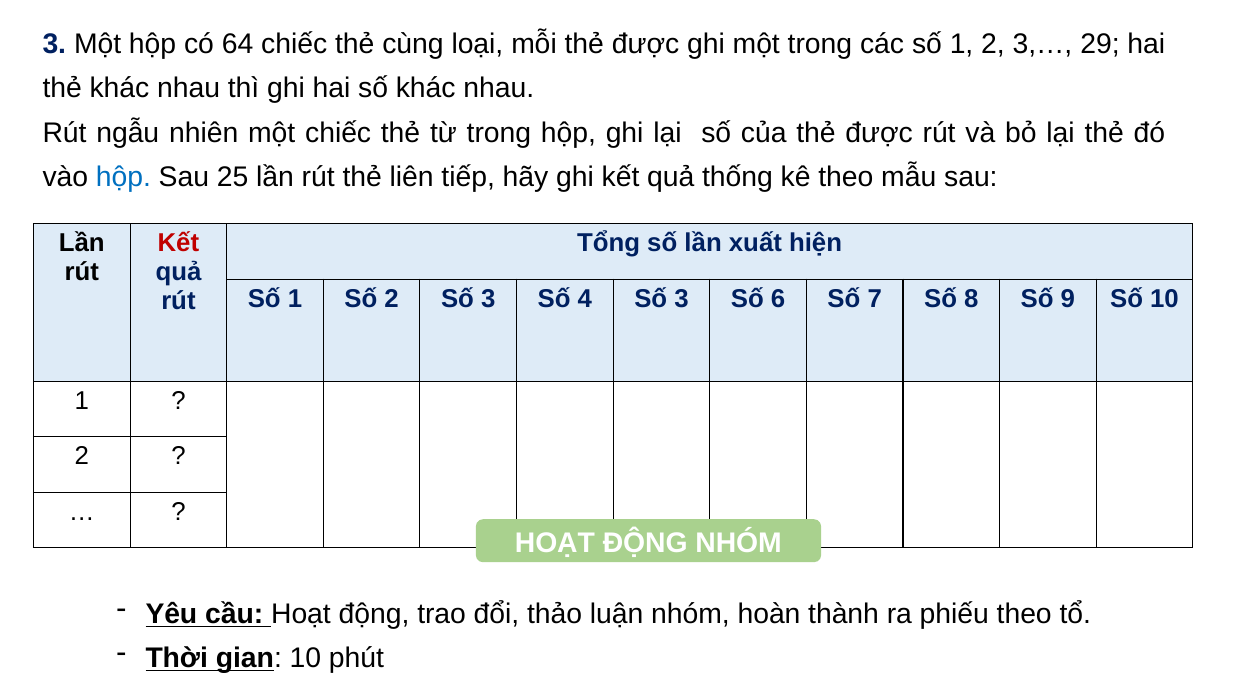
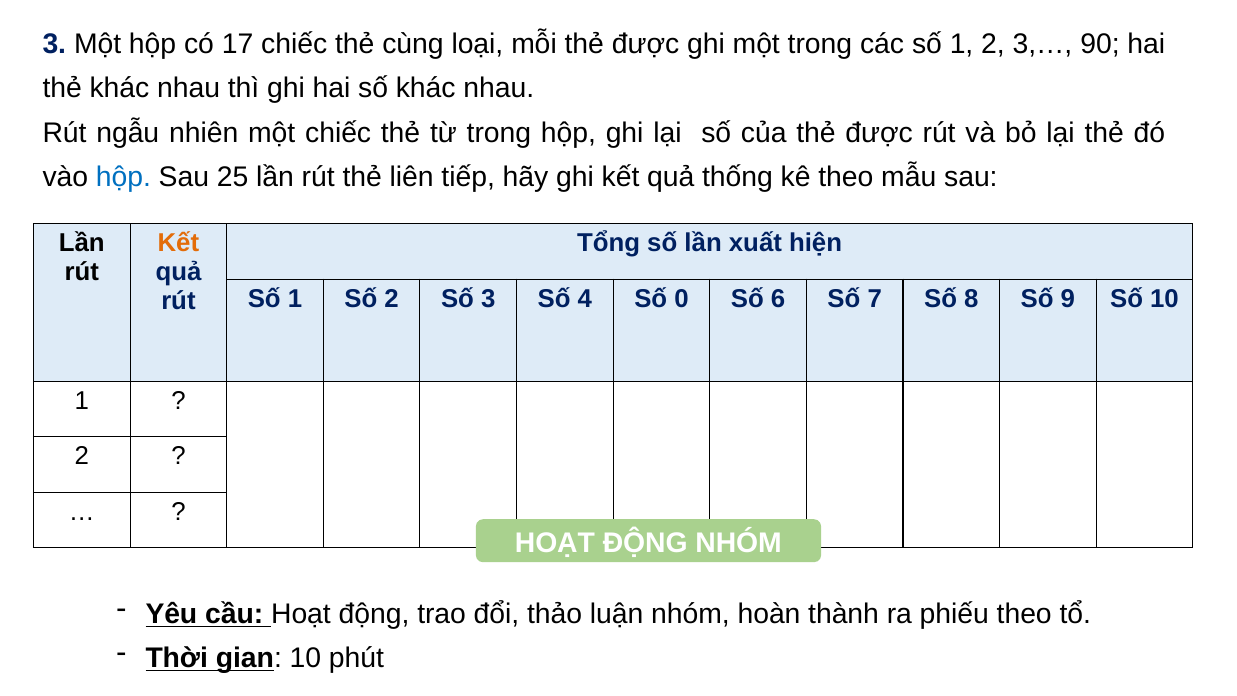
64: 64 -> 17
29: 29 -> 90
Kết at (178, 243) colour: red -> orange
4 Số 3: 3 -> 0
